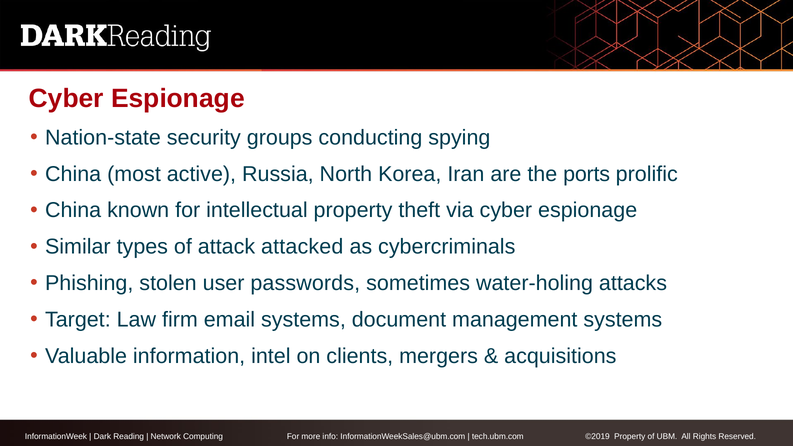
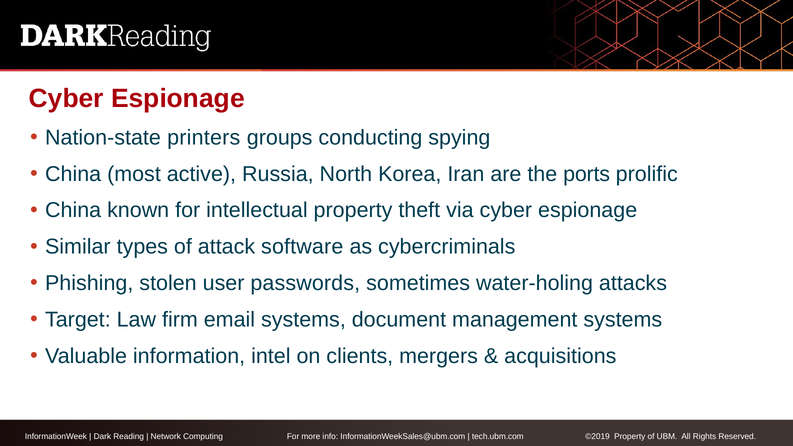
security: security -> printers
attacked: attacked -> software
